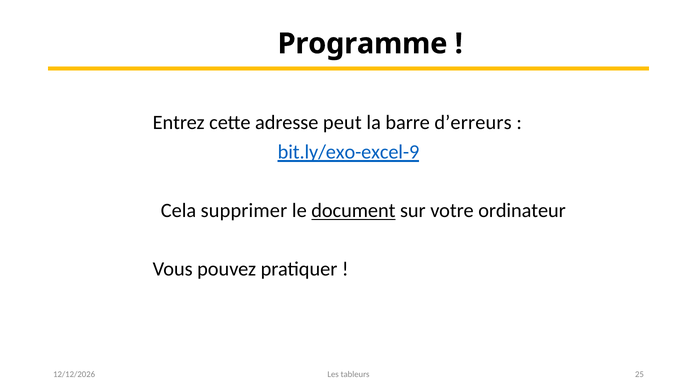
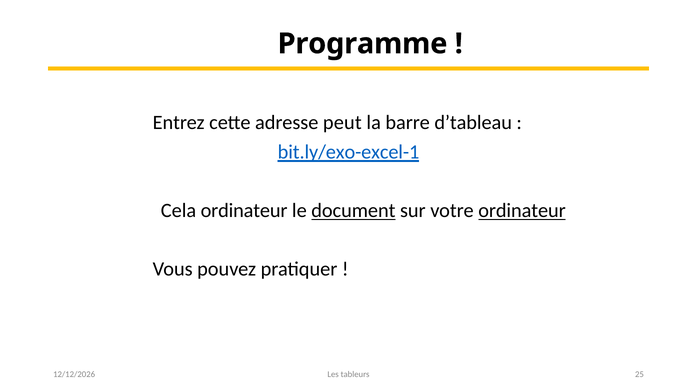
d’erreurs: d’erreurs -> d’tableau
bit.ly/exo-excel-9: bit.ly/exo-excel-9 -> bit.ly/exo-excel-1
supprimer at (244, 211): supprimer -> ordinateur
ordinateur at (522, 211) underline: none -> present
